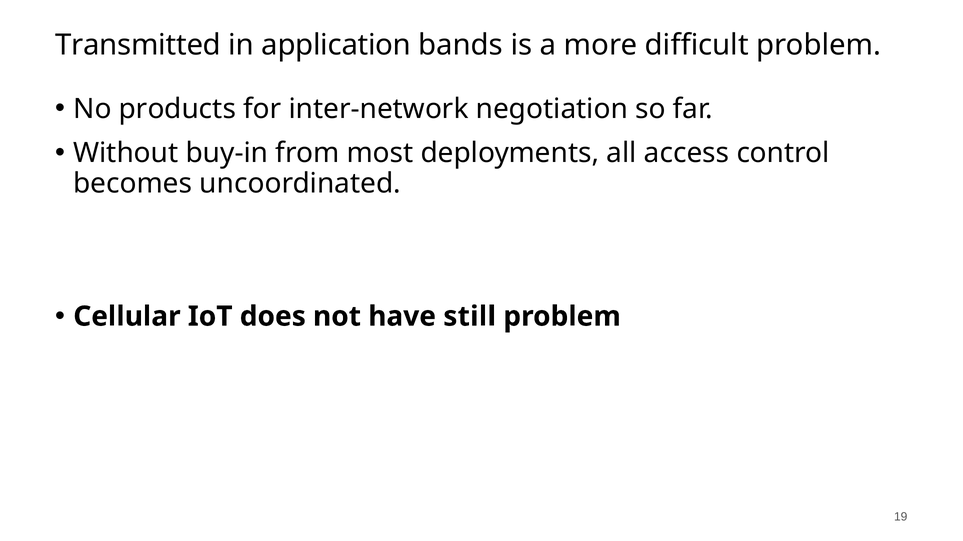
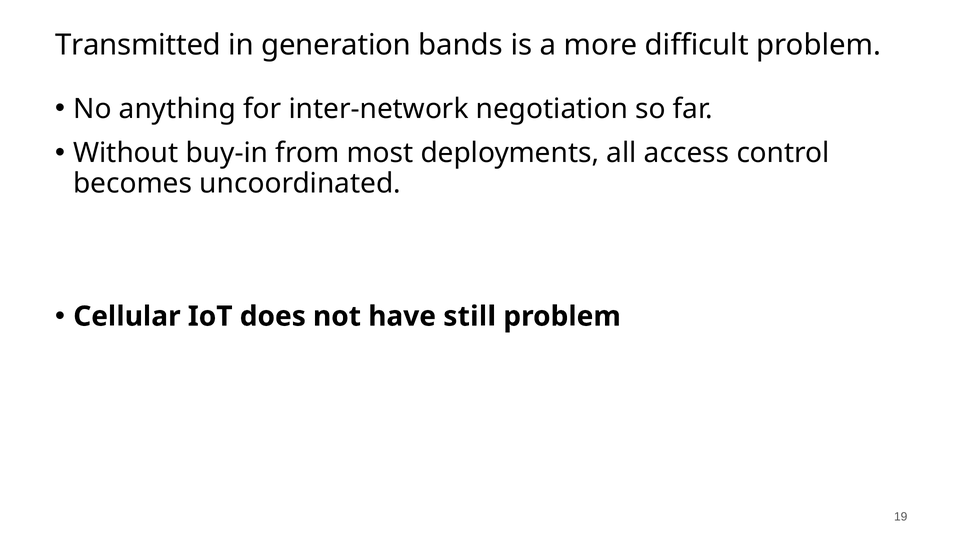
application: application -> generation
products: products -> anything
